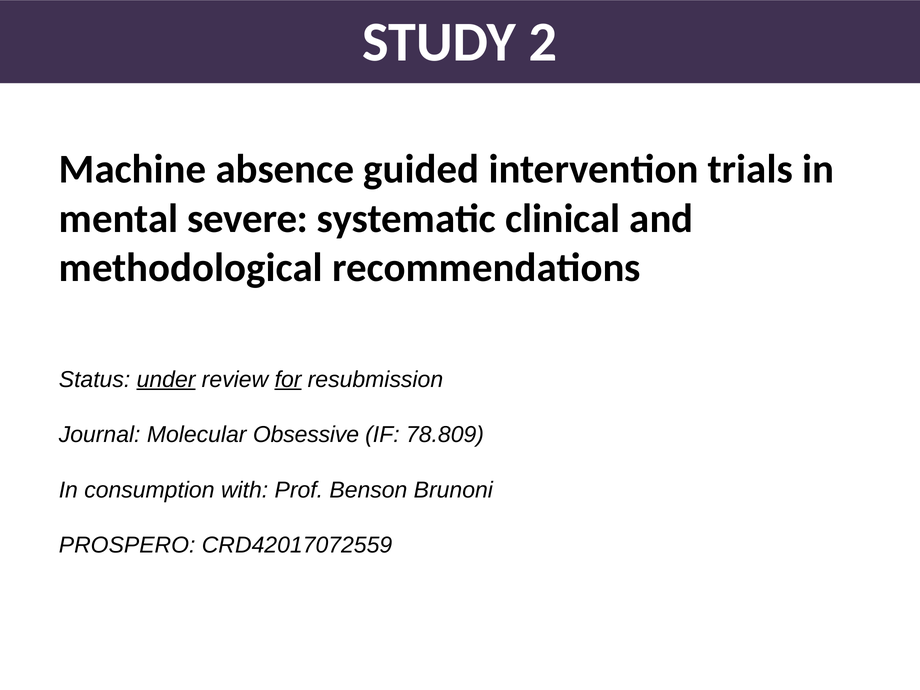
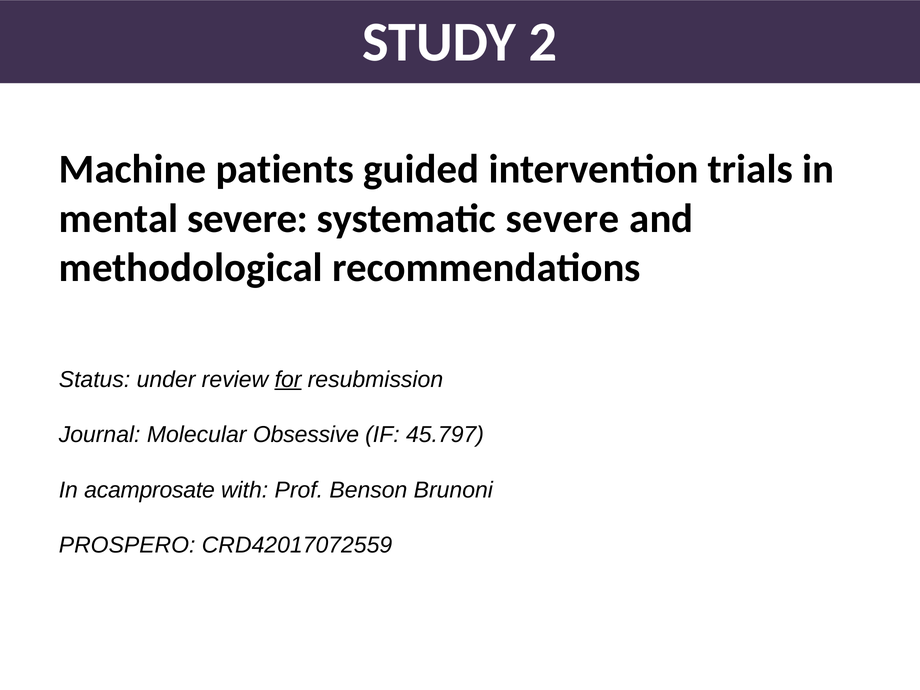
absence: absence -> patients
systematic clinical: clinical -> severe
under underline: present -> none
78.809: 78.809 -> 45.797
consumption: consumption -> acamprosate
